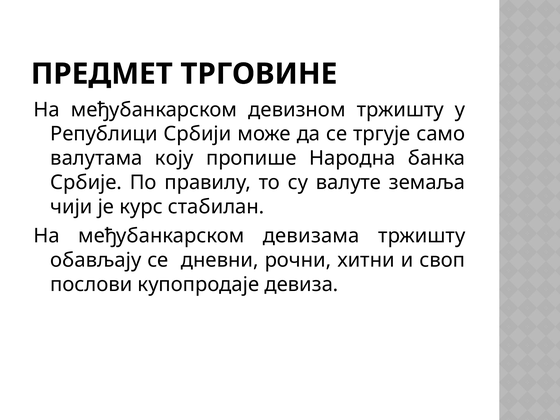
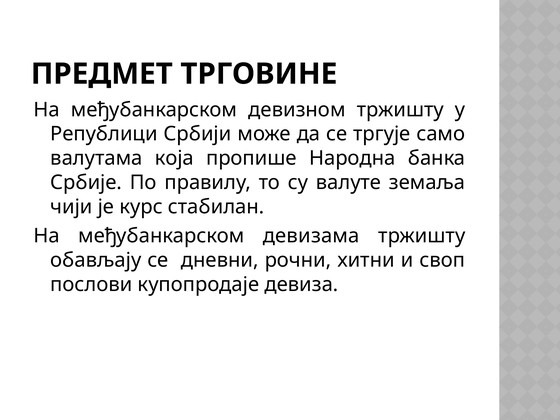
коју: коју -> која
